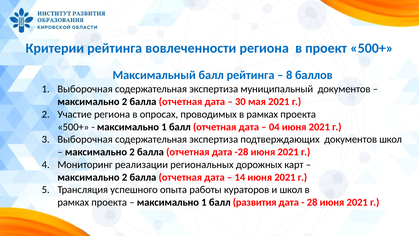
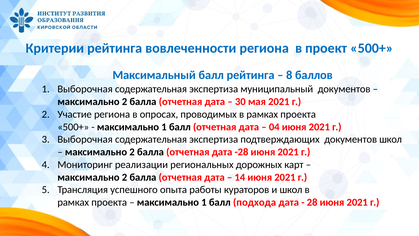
развития: развития -> подхода
